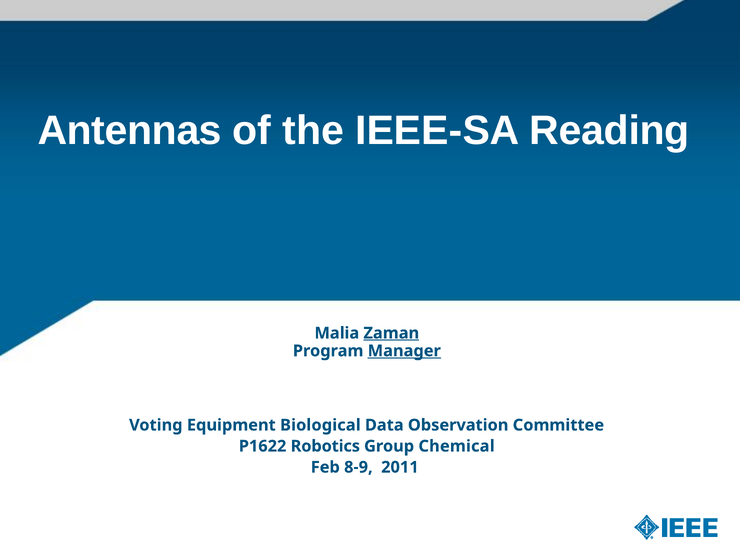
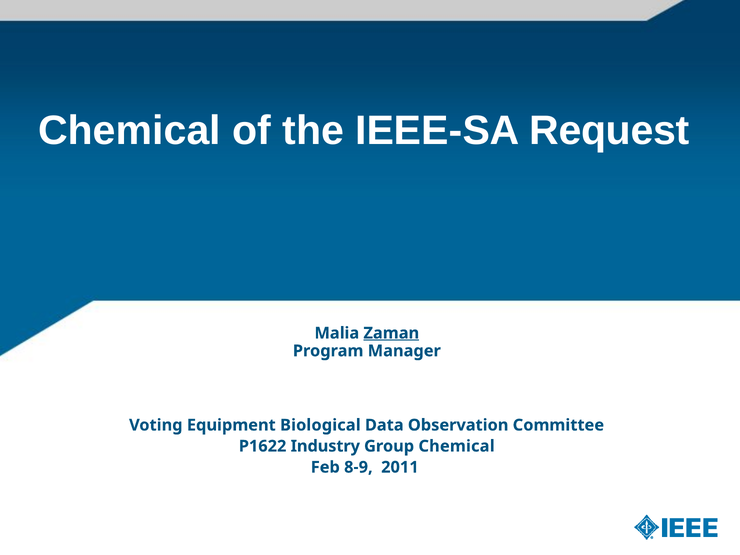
Antennas at (130, 130): Antennas -> Chemical
Reading: Reading -> Request
Manager underline: present -> none
Robotics: Robotics -> Industry
